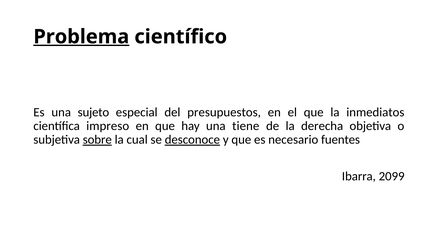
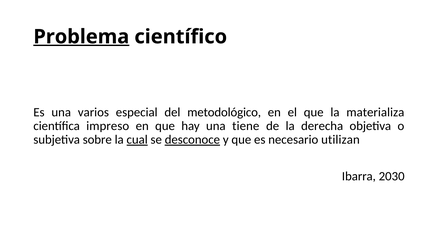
sujeto: sujeto -> varios
presupuestos: presupuestos -> metodológico
inmediatos: inmediatos -> materializa
sobre underline: present -> none
cual underline: none -> present
fuentes: fuentes -> utilizan
2099: 2099 -> 2030
